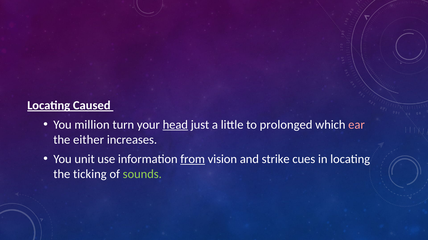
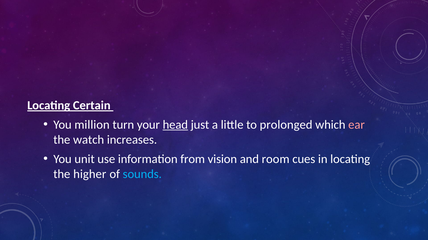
Caused: Caused -> Certain
either: either -> watch
from underline: present -> none
strike: strike -> room
ticking: ticking -> higher
sounds colour: light green -> light blue
